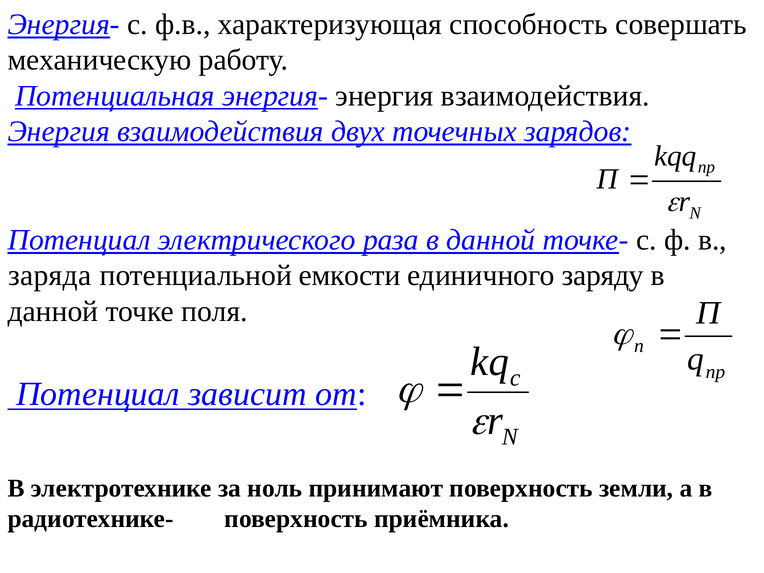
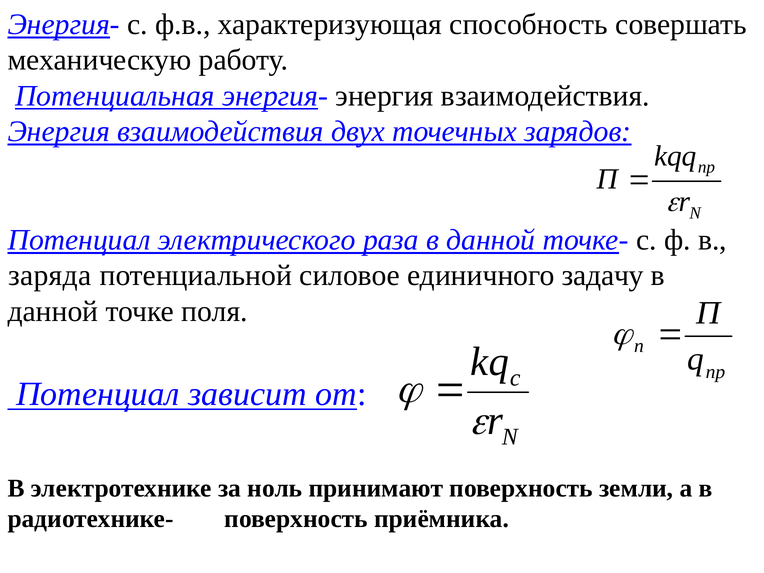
емкости: емкости -> силовое
заряду: заряду -> задачу
